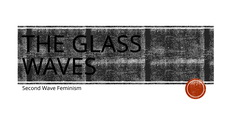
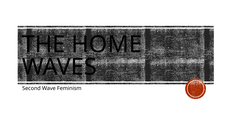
GLASS: GLASS -> HOME
